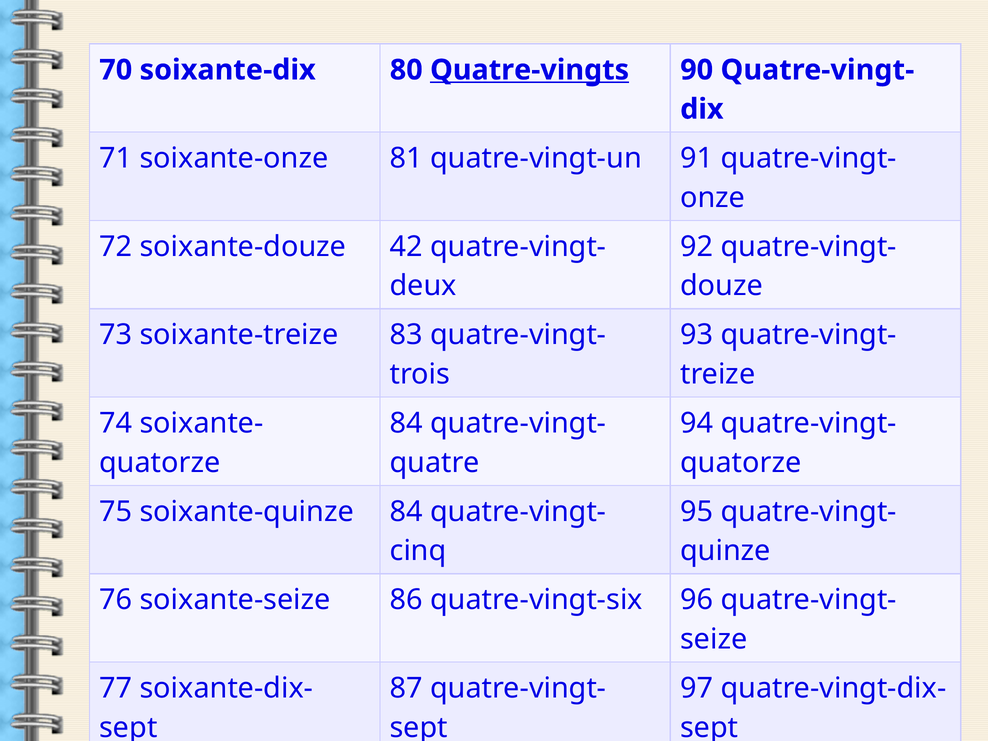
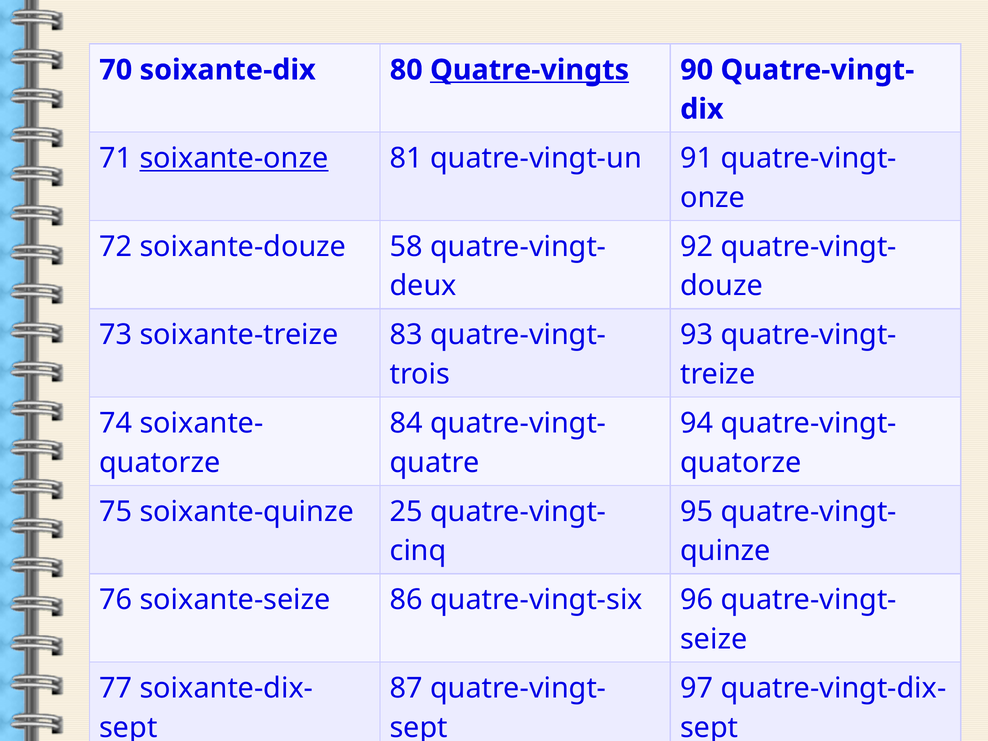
soixante-onze underline: none -> present
42: 42 -> 58
soixante-quinze 84: 84 -> 25
